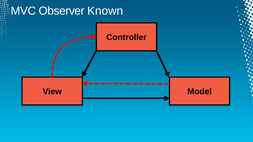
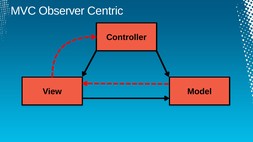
Known: Known -> Centric
